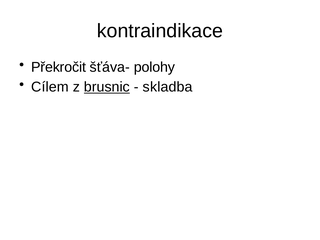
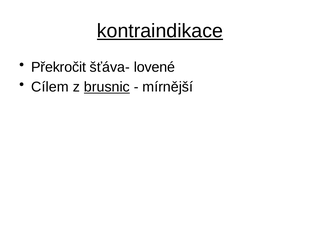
kontraindikace underline: none -> present
polohy: polohy -> lovené
skladba: skladba -> mírnější
